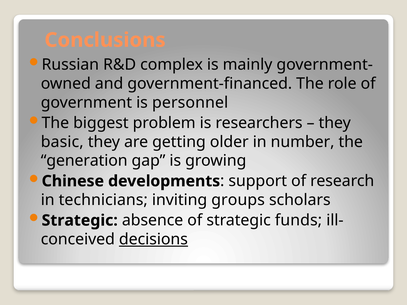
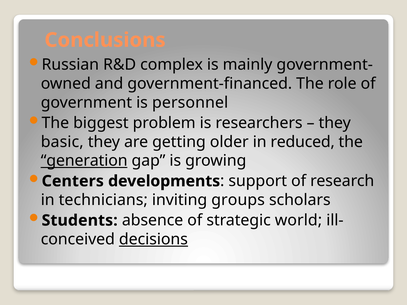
number: number -> reduced
generation underline: none -> present
Chinese: Chinese -> Centers
Strategic at (80, 221): Strategic -> Students
funds: funds -> world
